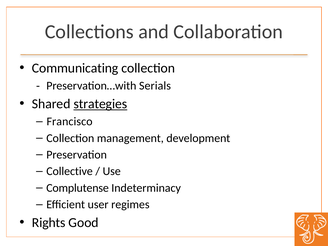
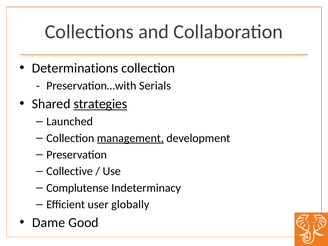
Communicating: Communicating -> Determinations
Francisco: Francisco -> Launched
management underline: none -> present
regimes: regimes -> globally
Rights: Rights -> Dame
